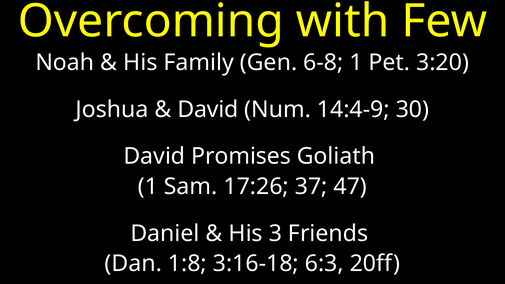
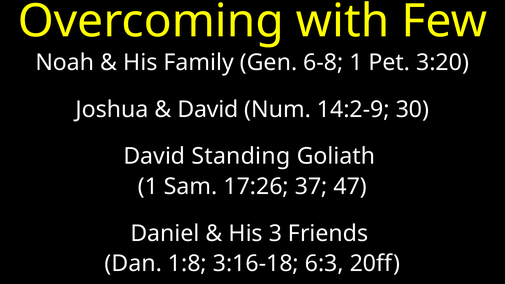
14:4-9: 14:4-9 -> 14:2-9
Promises: Promises -> Standing
